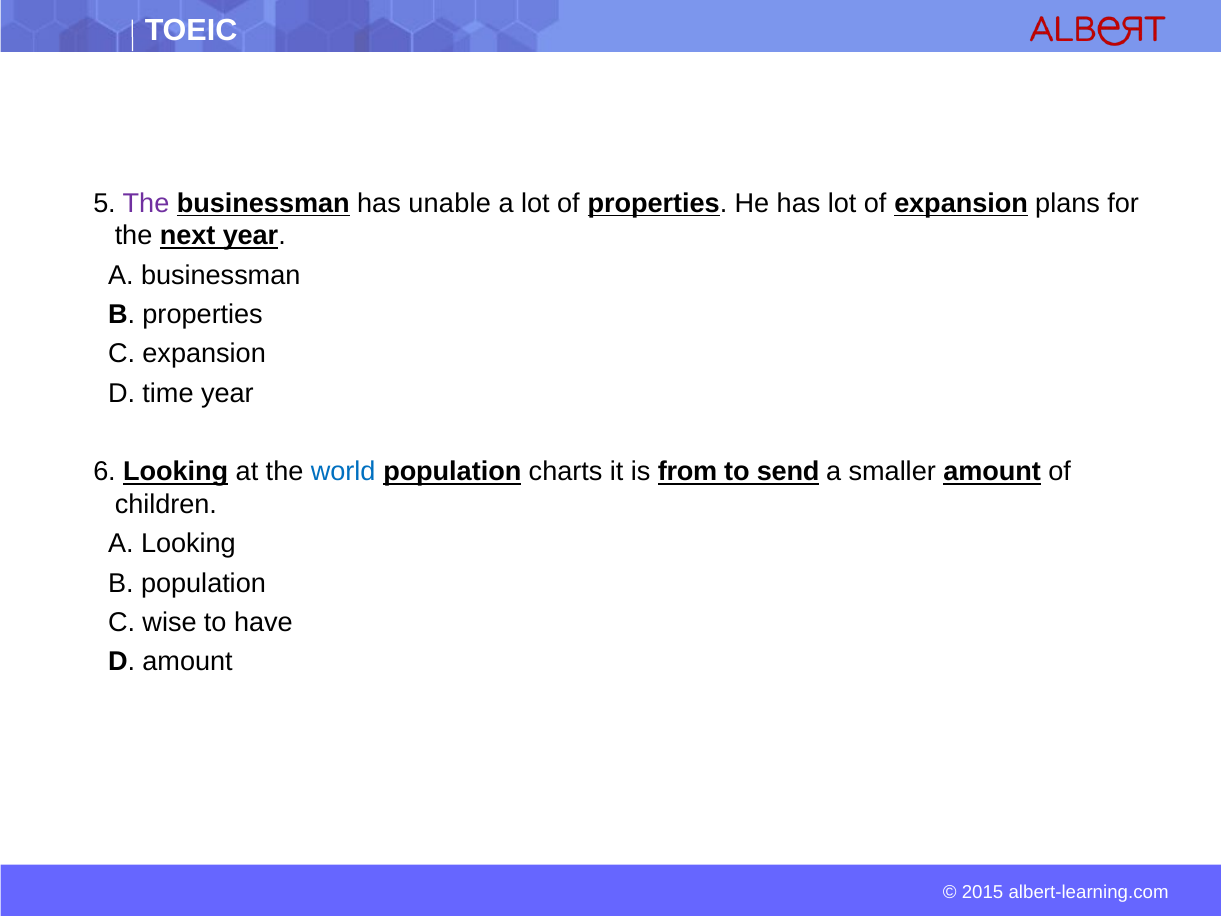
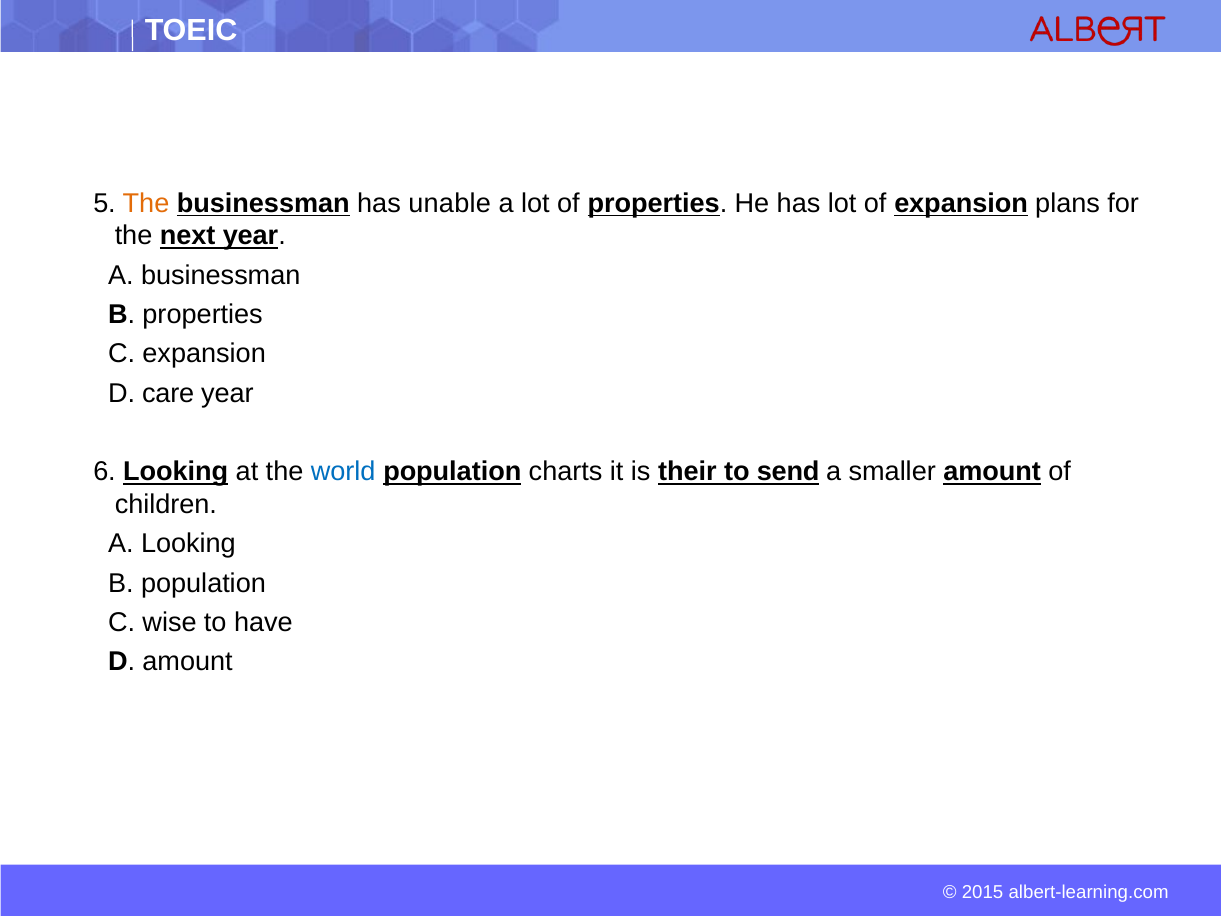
The at (146, 203) colour: purple -> orange
time: time -> care
from: from -> their
